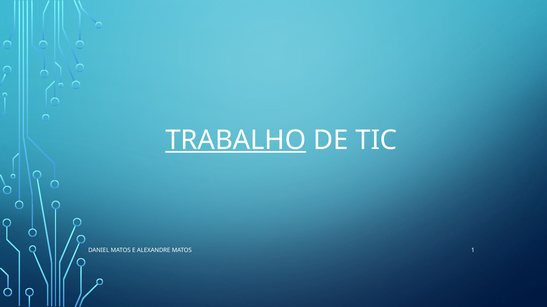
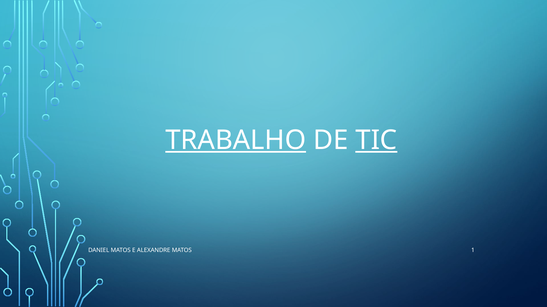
TIC underline: none -> present
